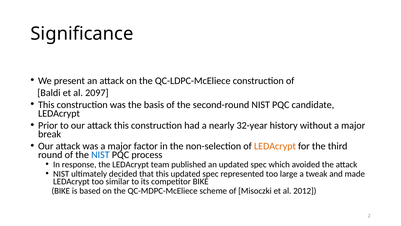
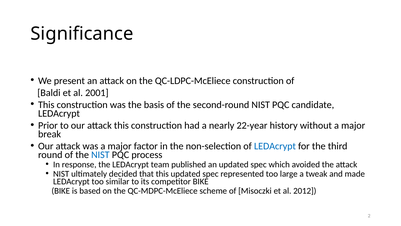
2097: 2097 -> 2001
32-year: 32-year -> 22-year
LEDAcrypt at (275, 146) colour: orange -> blue
